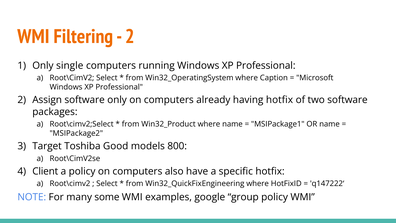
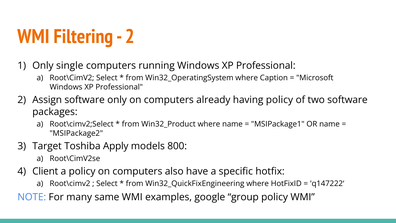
having hotfix: hotfix -> policy
Good: Good -> Apply
some: some -> same
